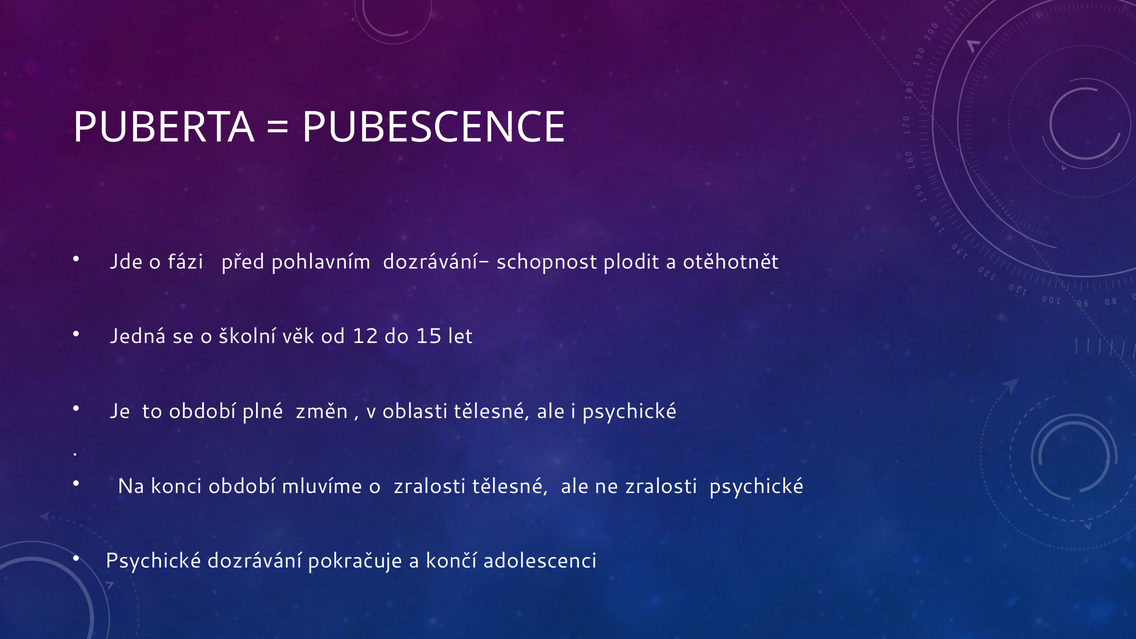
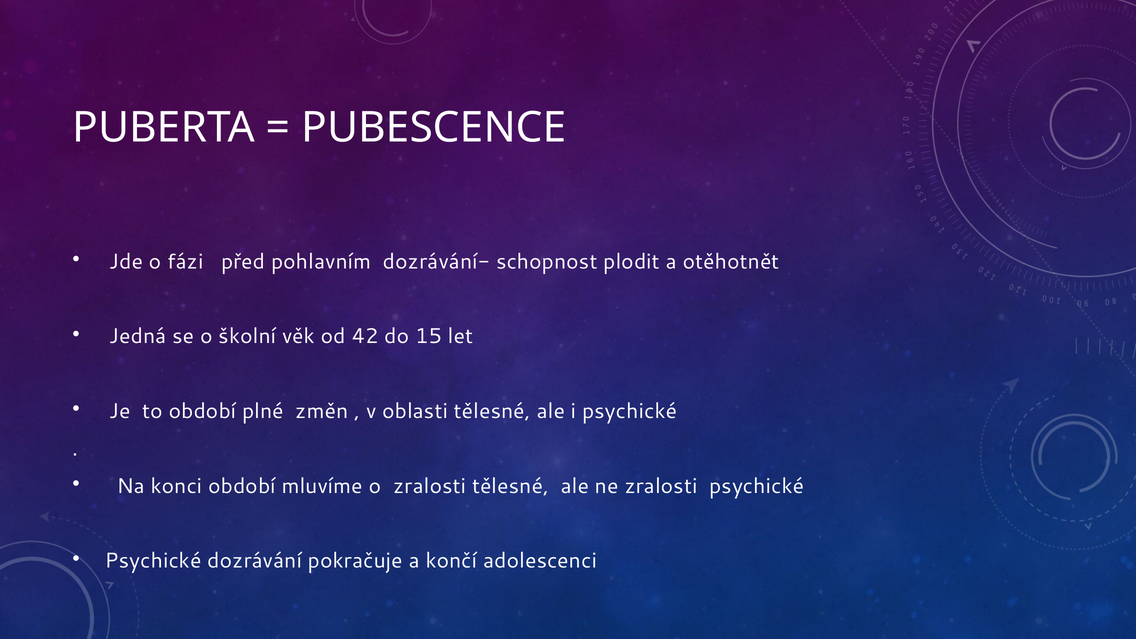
12: 12 -> 42
